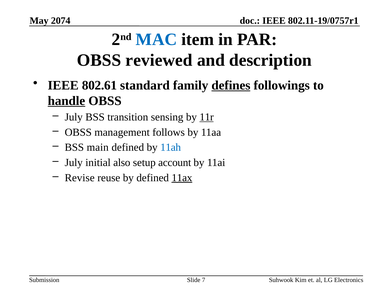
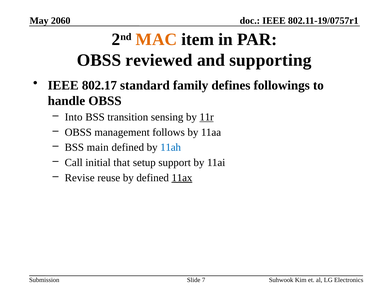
2074: 2074 -> 2060
MAC colour: blue -> orange
description: description -> supporting
802.61: 802.61 -> 802.17
defines underline: present -> none
handle underline: present -> none
July at (74, 117): July -> Into
July at (74, 162): July -> Call
also: also -> that
account: account -> support
